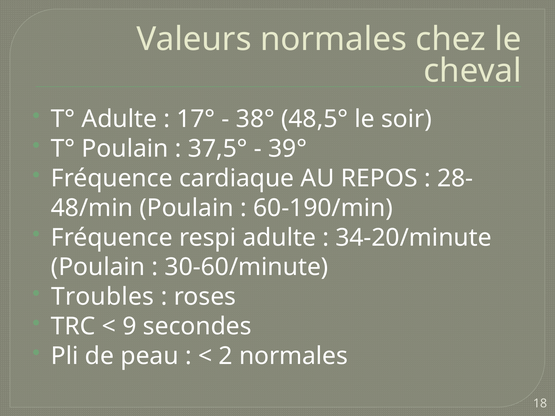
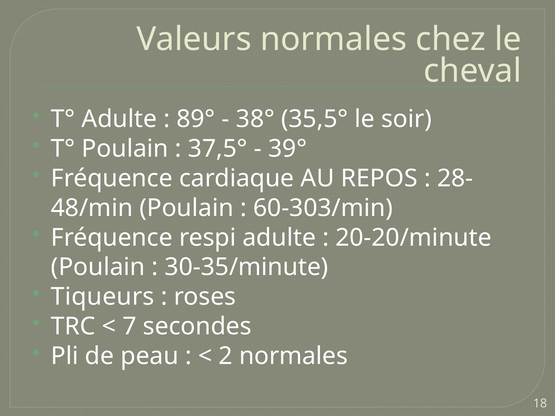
17°: 17° -> 89°
48,5°: 48,5° -> 35,5°
60-190/min: 60-190/min -> 60-303/min
34-20/minute: 34-20/minute -> 20-20/minute
30-60/minute: 30-60/minute -> 30-35/minute
Troubles: Troubles -> Tiqueurs
9: 9 -> 7
